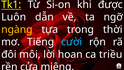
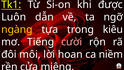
thời: thời -> kiêu
cười colour: light blue -> pink
triều: triều -> niềm
